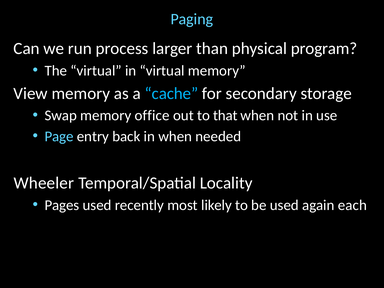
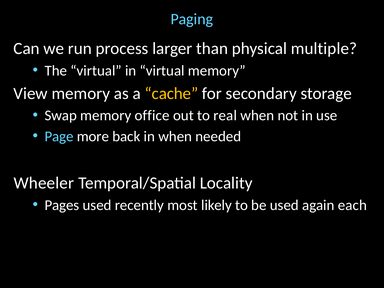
program: program -> multiple
cache colour: light blue -> yellow
that: that -> real
entry: entry -> more
